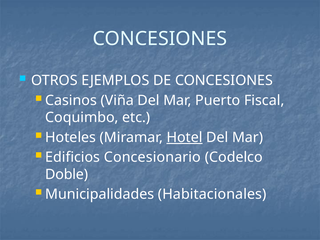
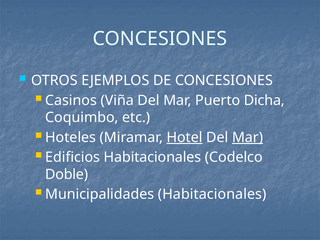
Fiscal: Fiscal -> Dicha
Mar at (248, 137) underline: none -> present
Edificios Concesionario: Concesionario -> Habitacionales
